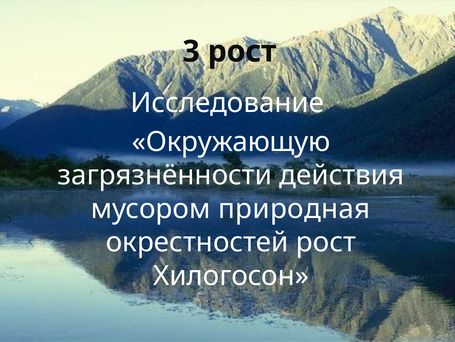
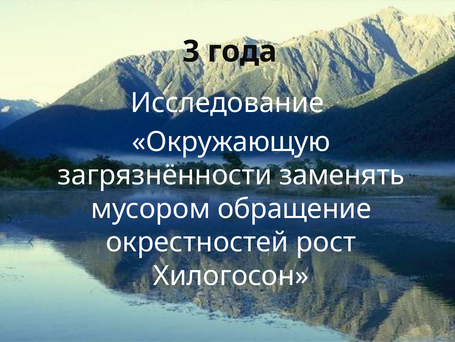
3 рост: рост -> года
действия: действия -> заменять
природная: природная -> обращение
